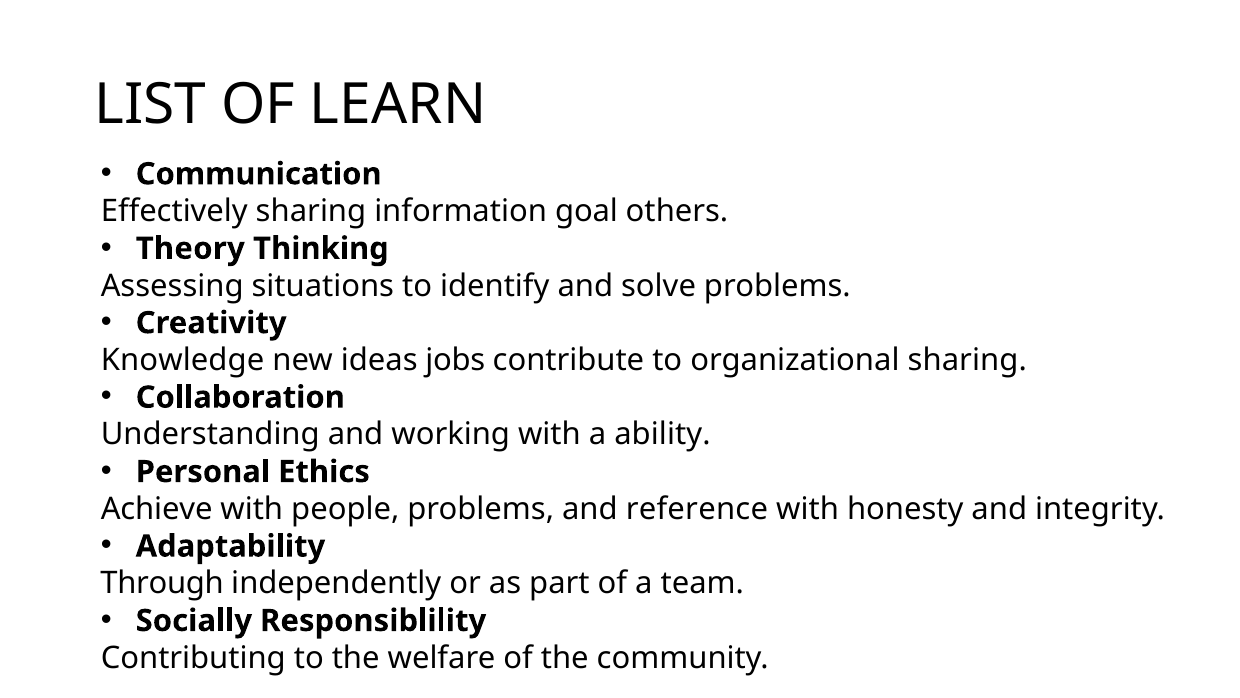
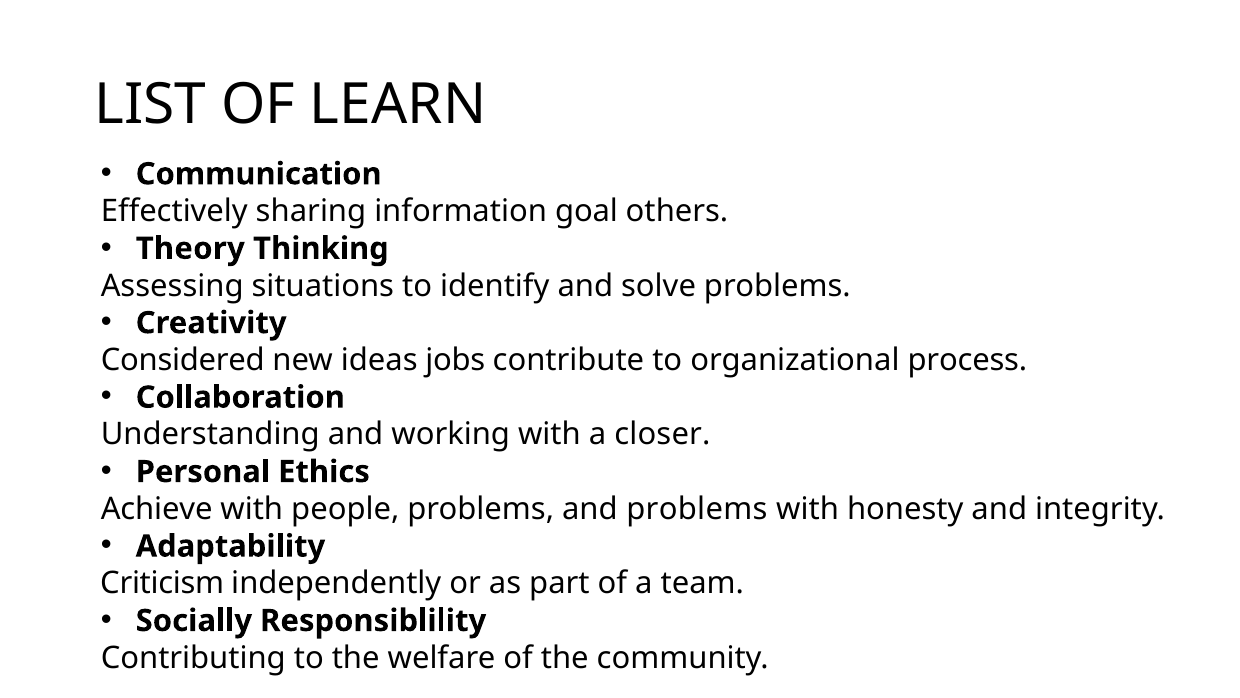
Knowledge: Knowledge -> Considered
organizational sharing: sharing -> process
ability: ability -> closer
and reference: reference -> problems
Through: Through -> Criticism
